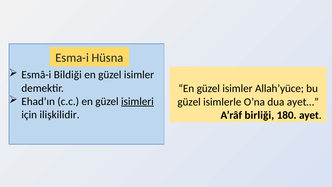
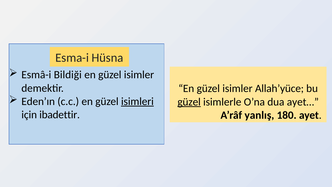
Ehad’ın: Ehad’ın -> Eden’ın
güzel at (189, 102) underline: none -> present
ilişkilidir: ilişkilidir -> ibadettir
birliği: birliği -> yanlış
